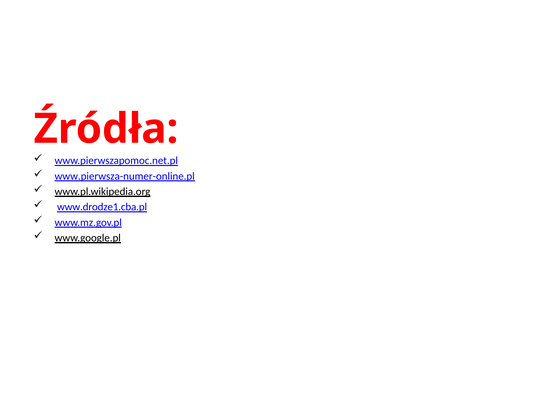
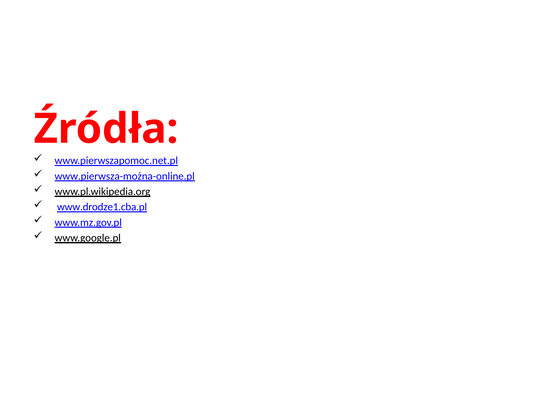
www.pierwsza-numer-online.pl: www.pierwsza-numer-online.pl -> www.pierwsza-można-online.pl
